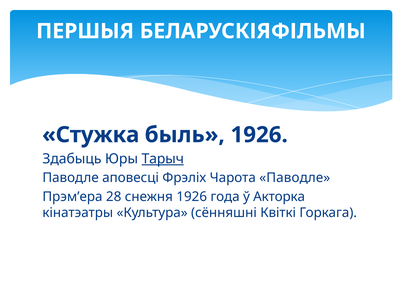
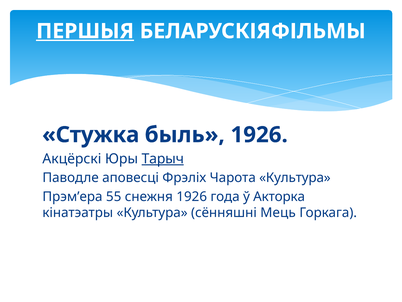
ПЕРШЫЯ underline: none -> present
Здабыць: Здабыць -> Акцёрскі
Чарота Паводле: Паводле -> Культура
28: 28 -> 55
Квіткі: Квіткі -> Мець
